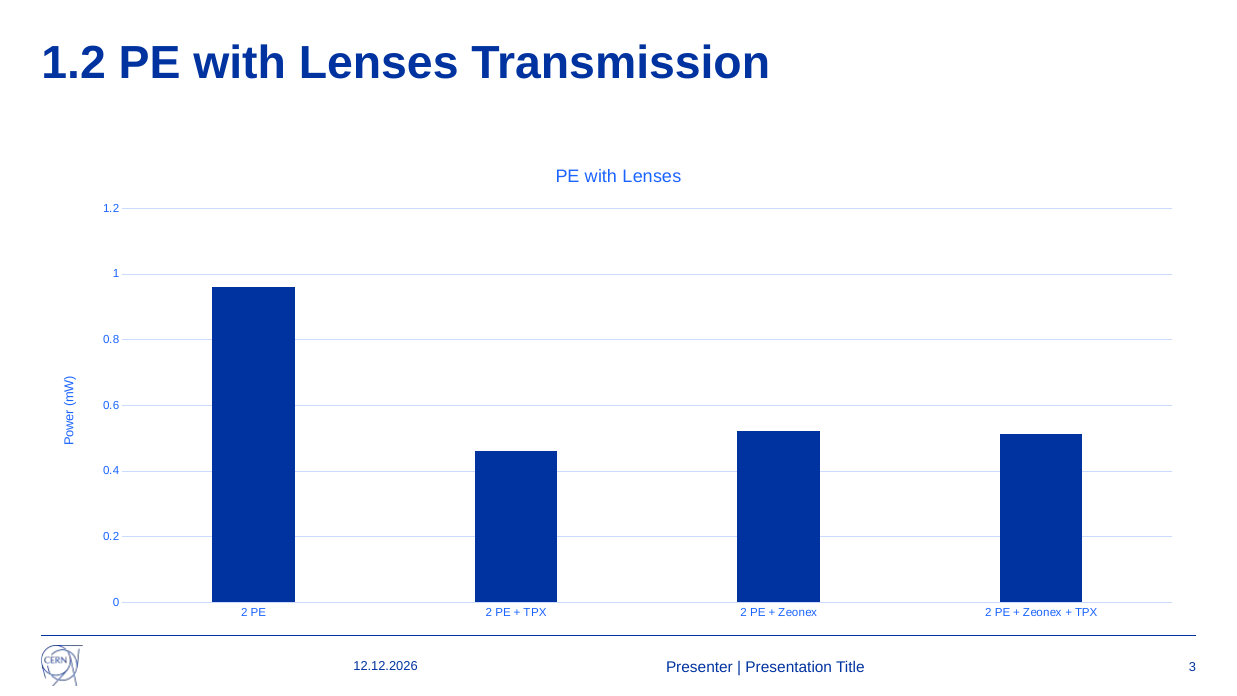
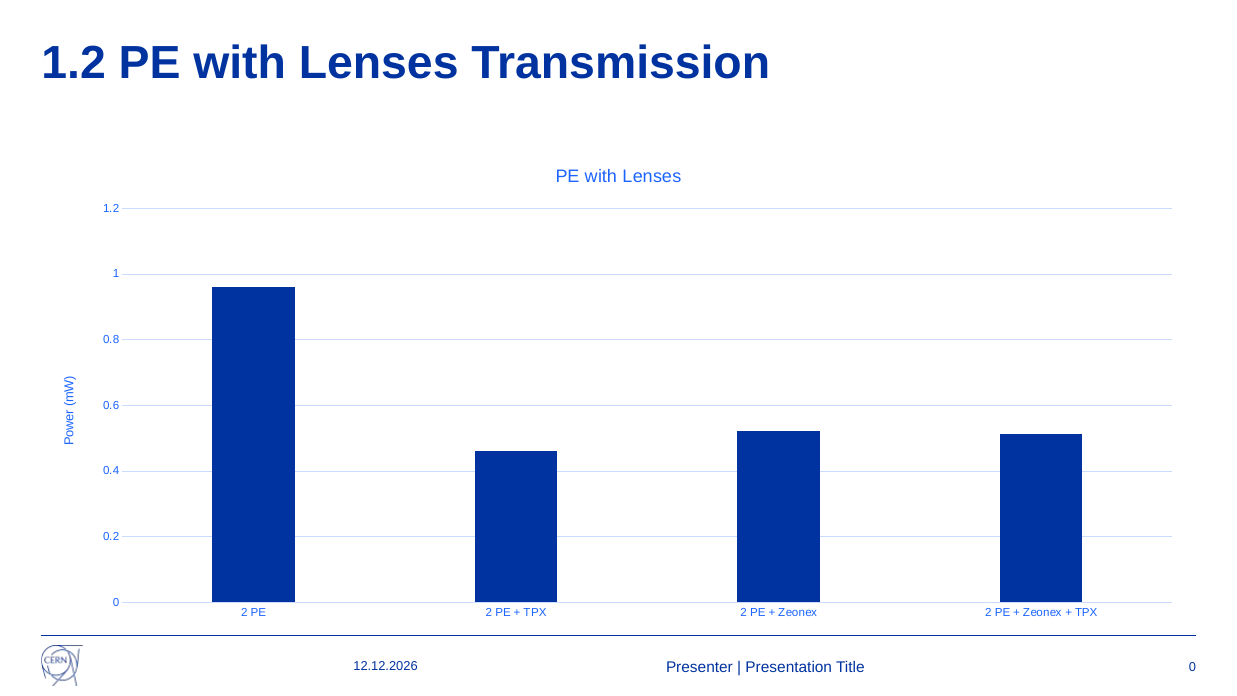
Title 3: 3 -> 0
